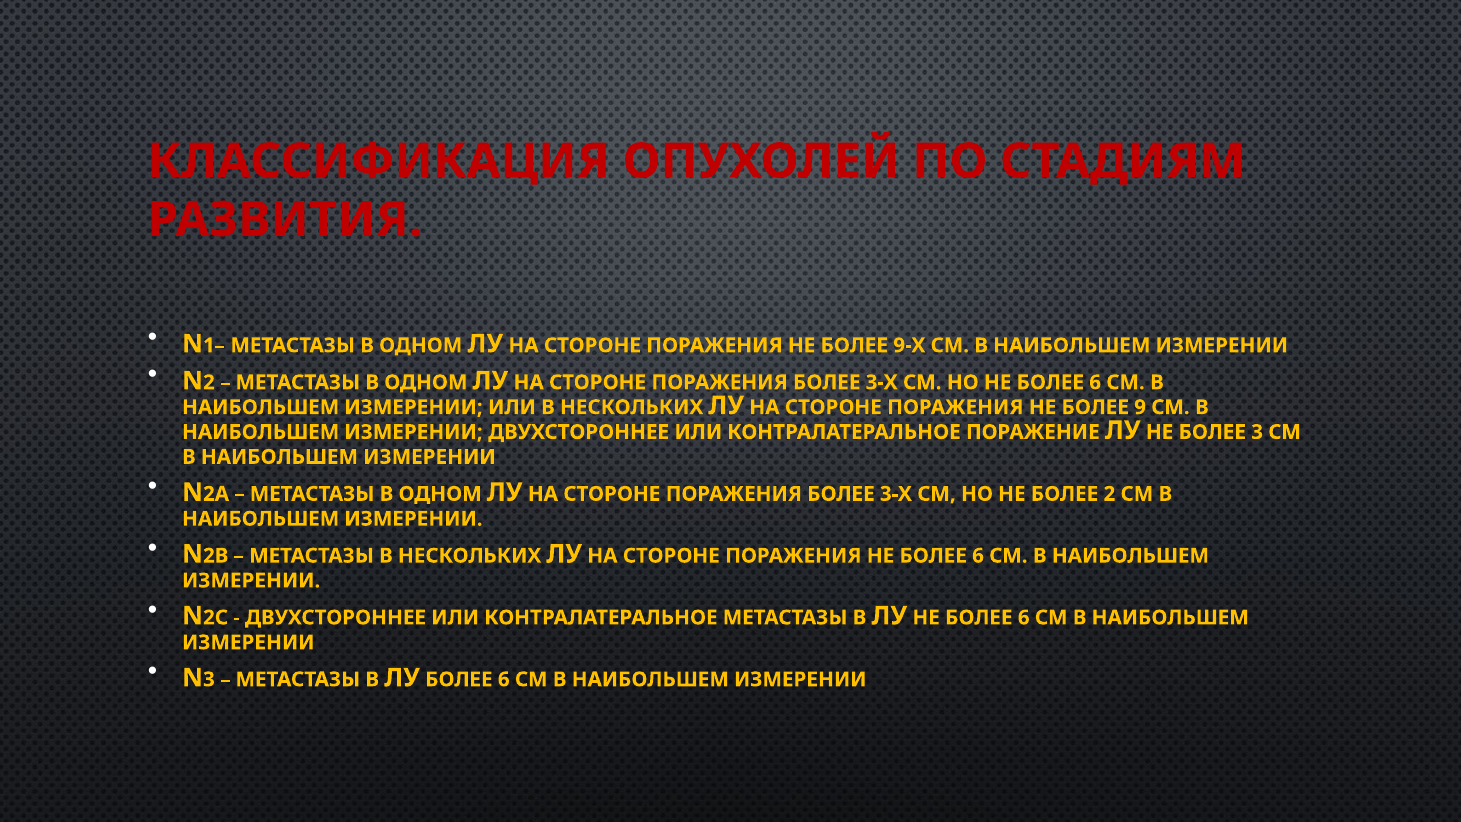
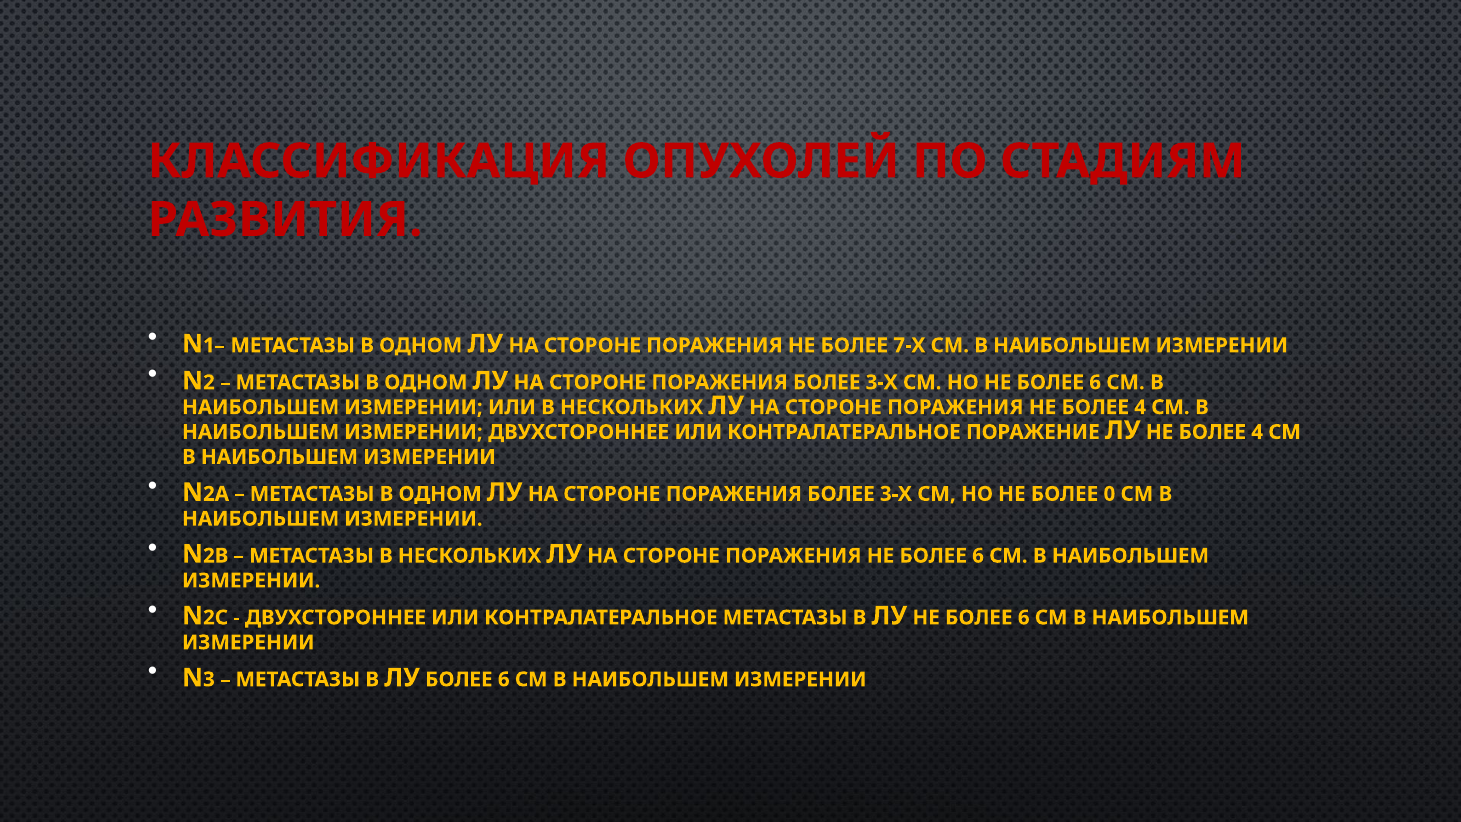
9-Х: 9-Х -> 7-Х
ПОРАЖЕНИЯ НЕ БОЛЕЕ 9: 9 -> 4
ЛУ НЕ БОЛЕЕ 3: 3 -> 4
2: 2 -> 0
